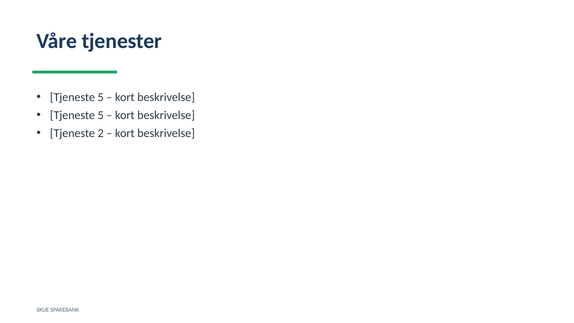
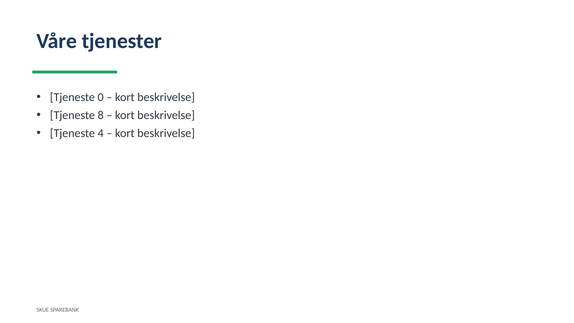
5 at (101, 97): 5 -> 0
5 at (101, 115): 5 -> 8
2: 2 -> 4
